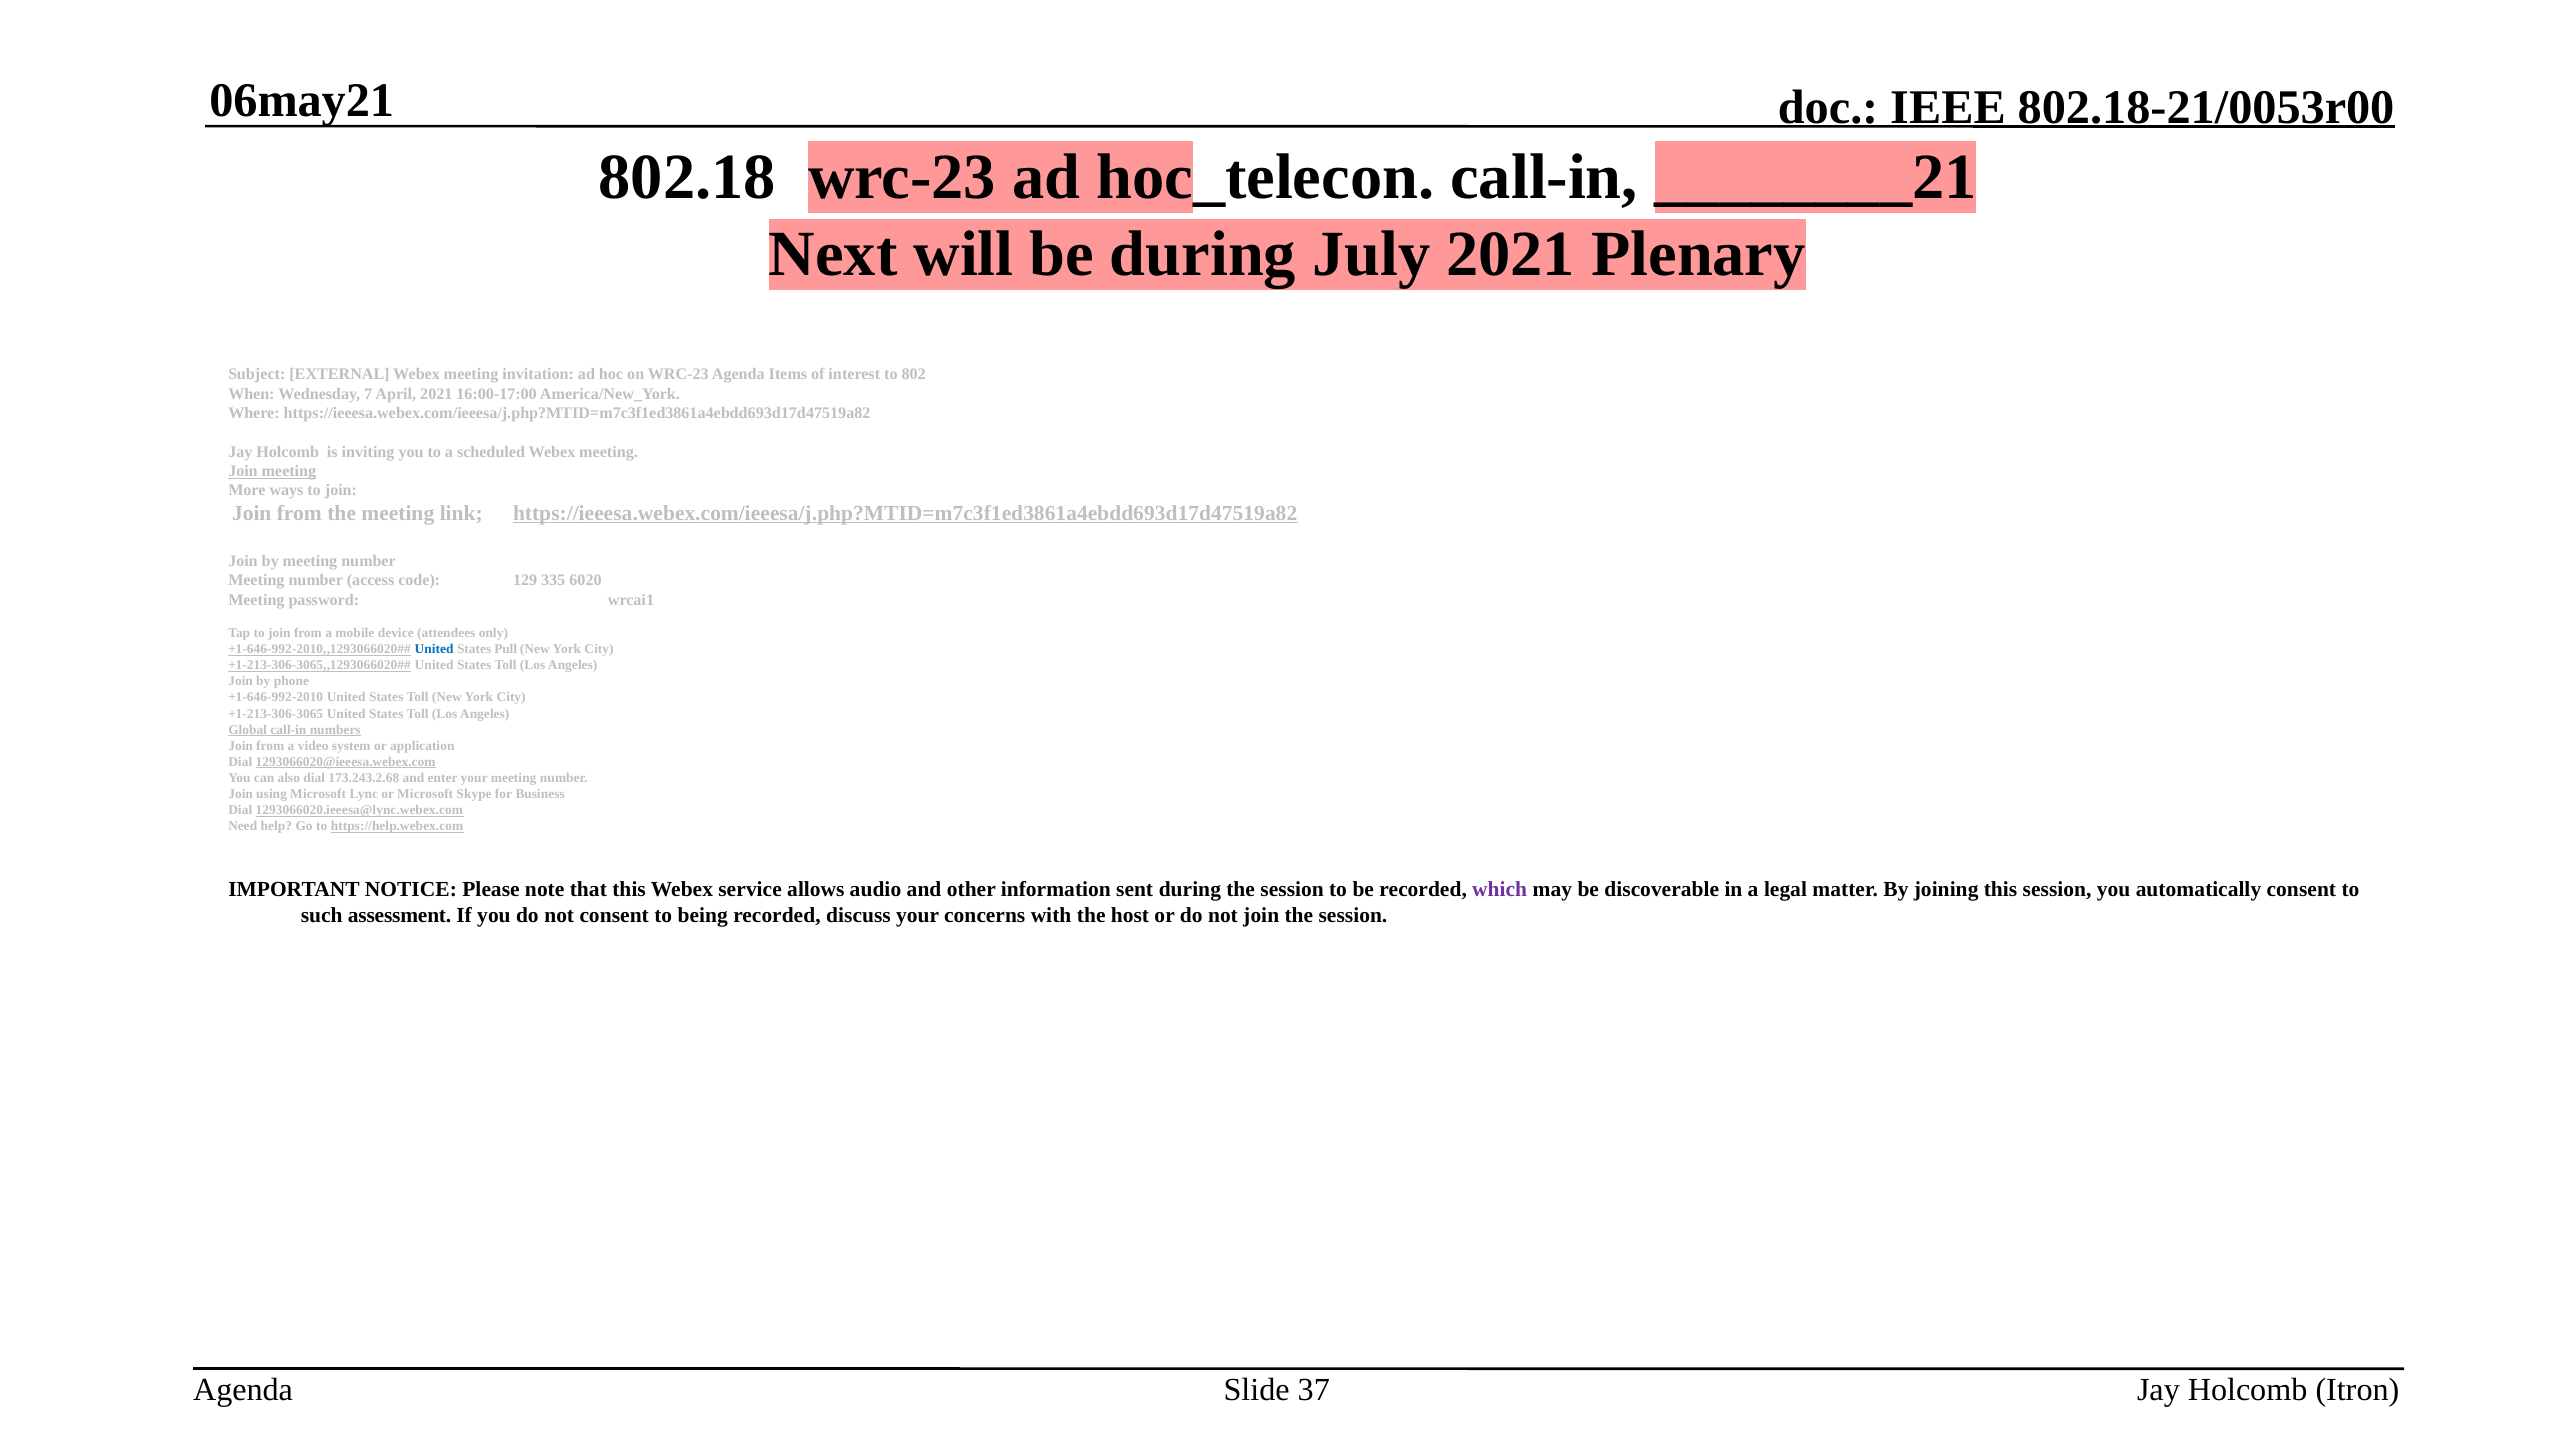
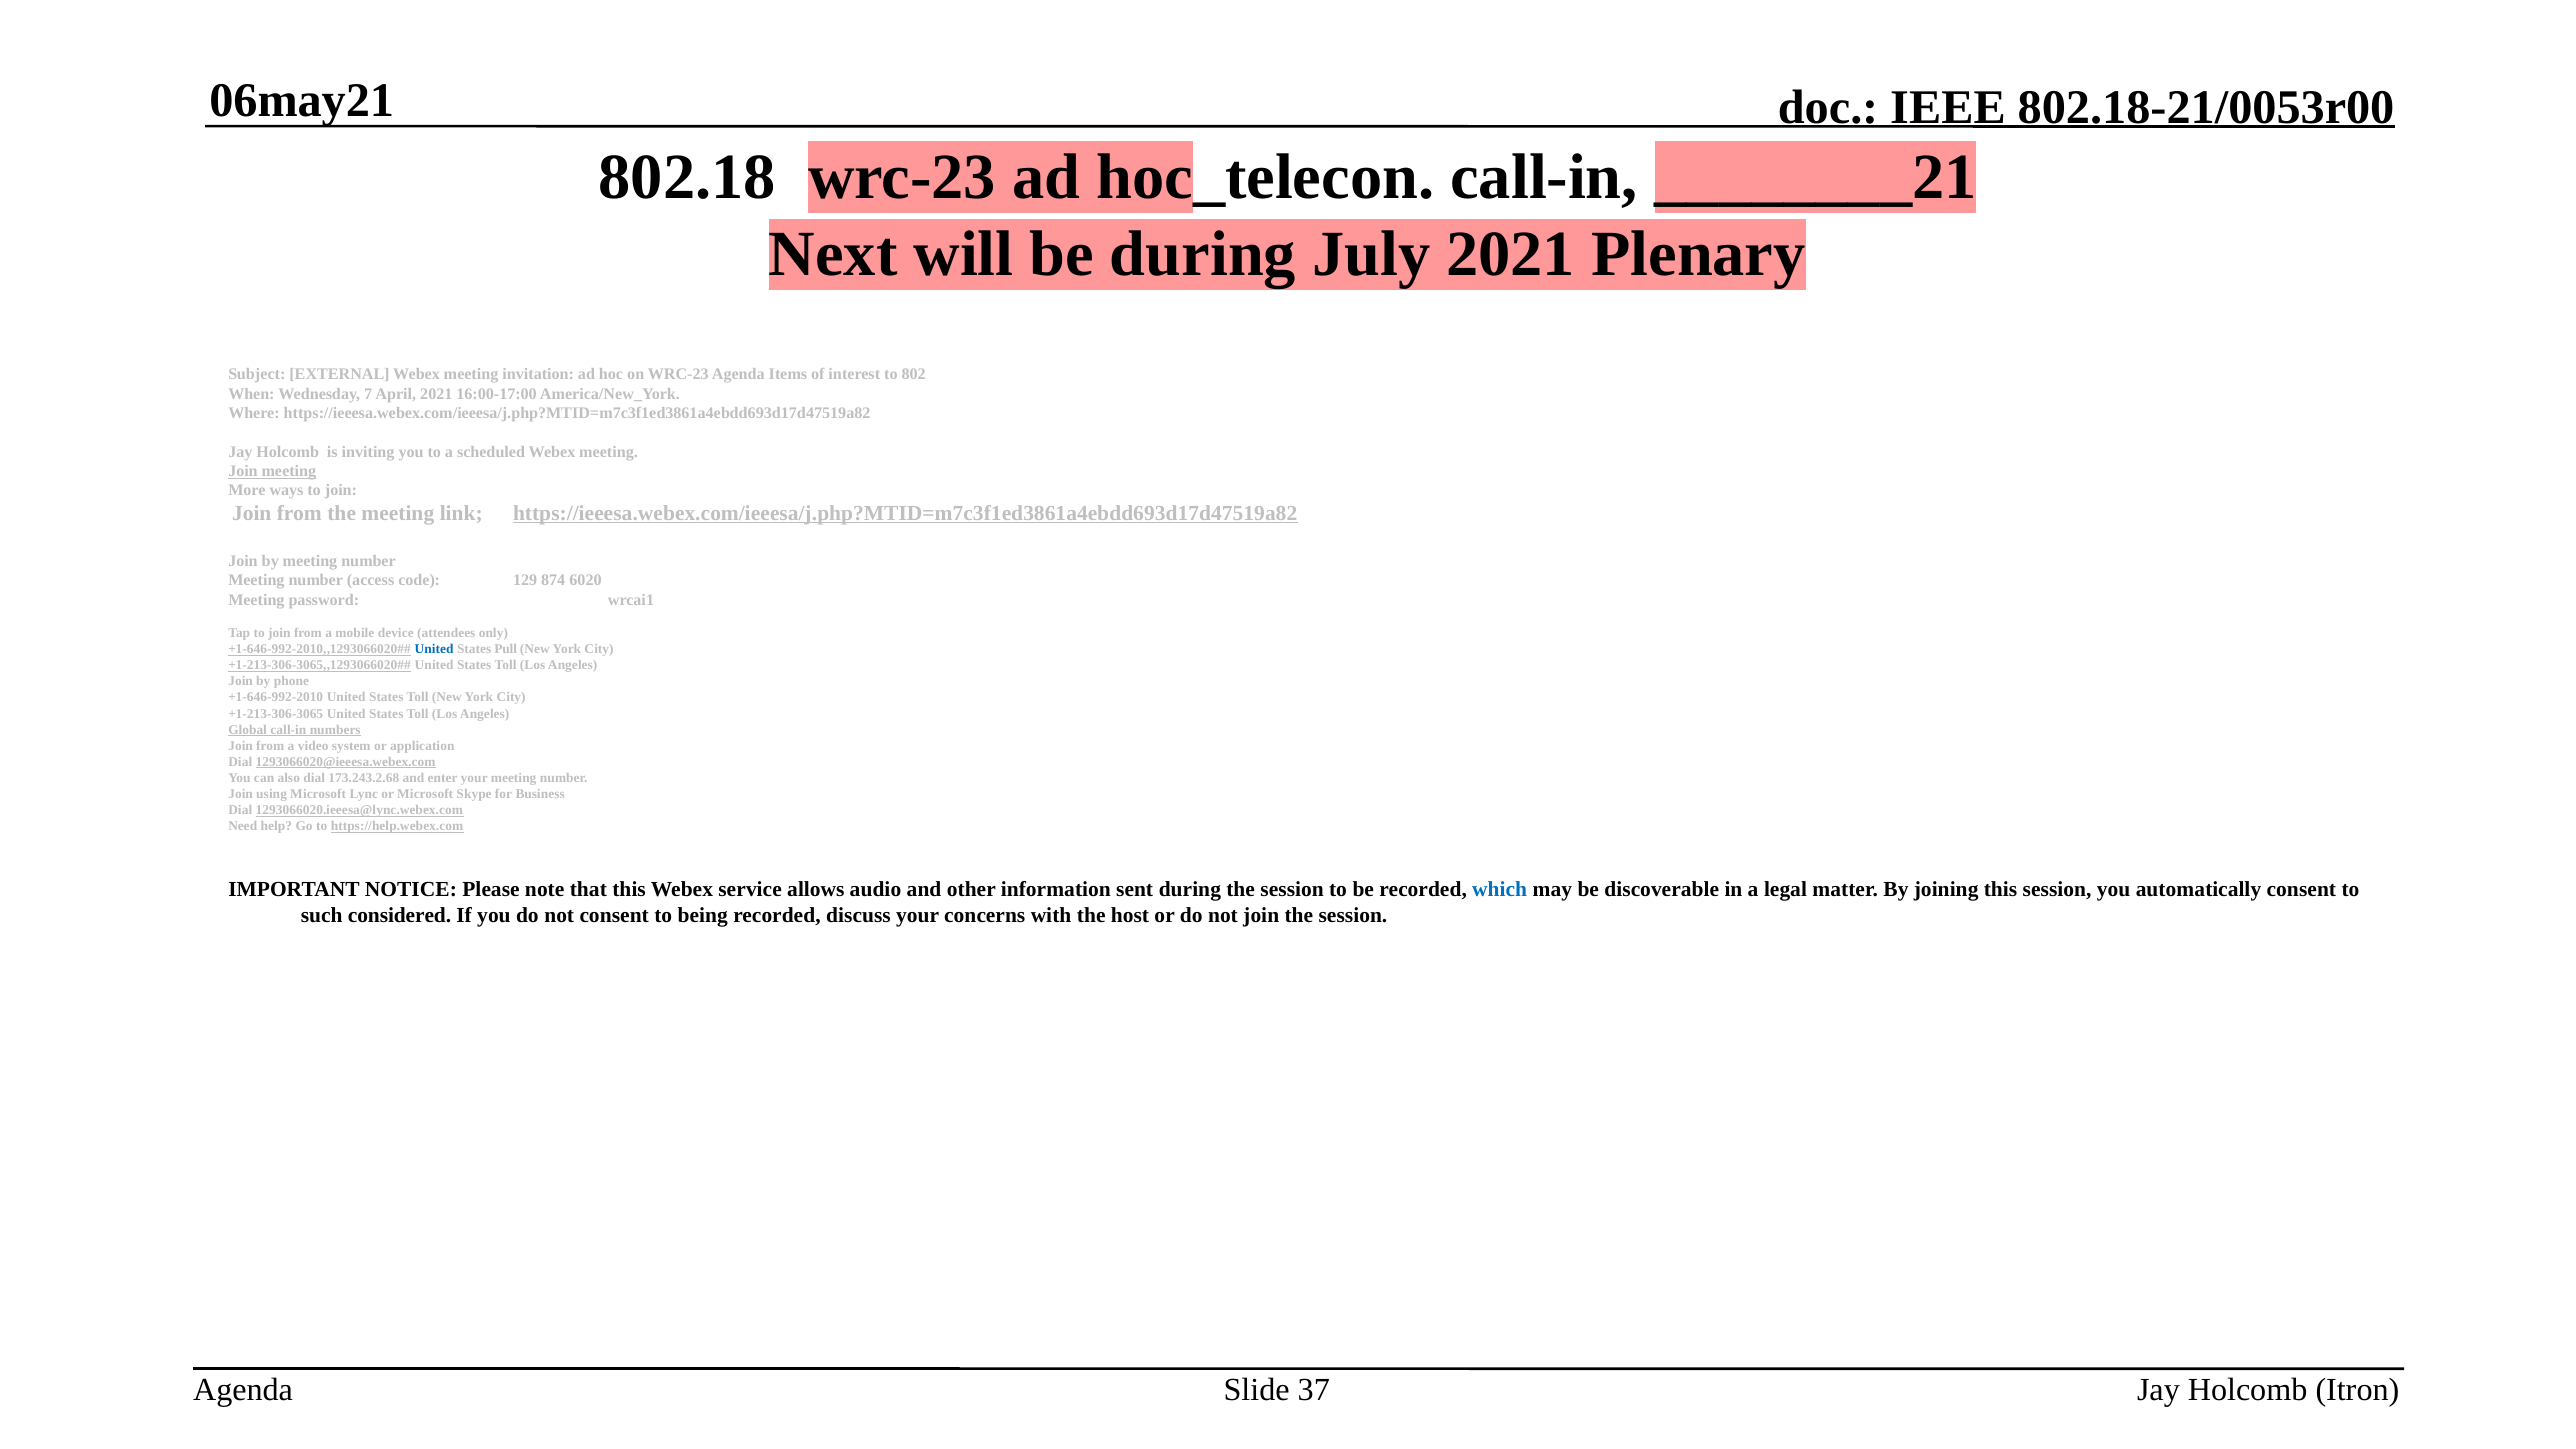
335: 335 -> 874
which colour: purple -> blue
assessment: assessment -> considered
